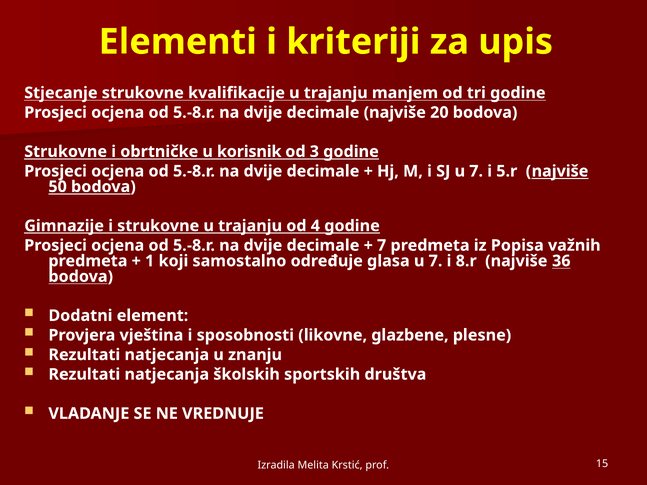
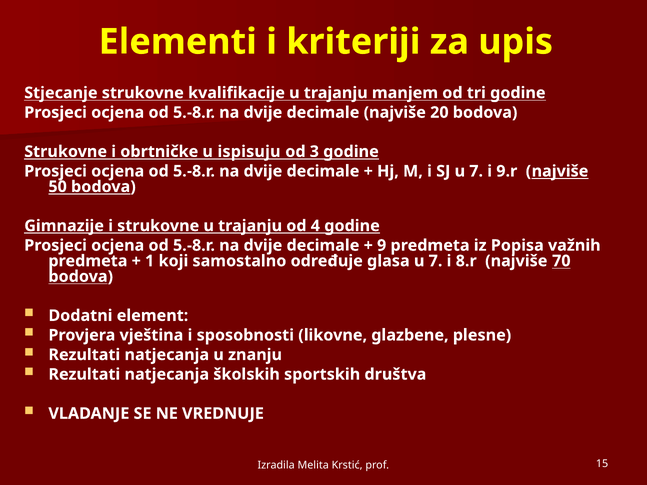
korisnik: korisnik -> ispisuju
5.r: 5.r -> 9.r
7 at (382, 246): 7 -> 9
36: 36 -> 70
